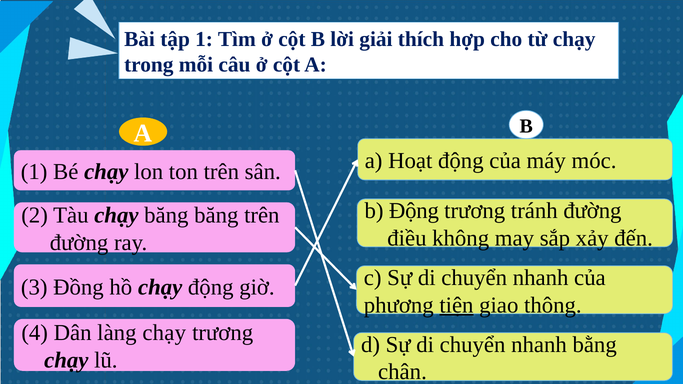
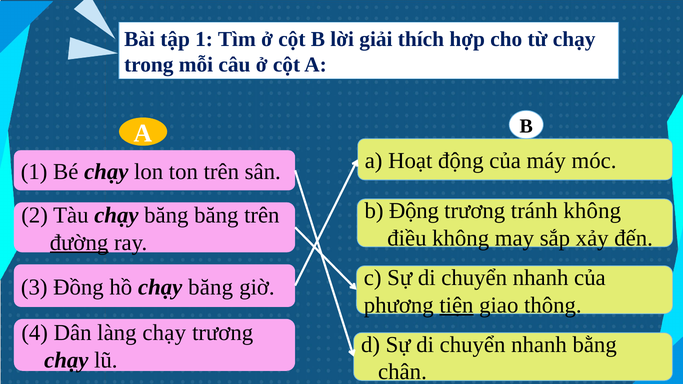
tránh đường: đường -> không
đường at (79, 243) underline: none -> present
hồ chạy động: động -> băng
